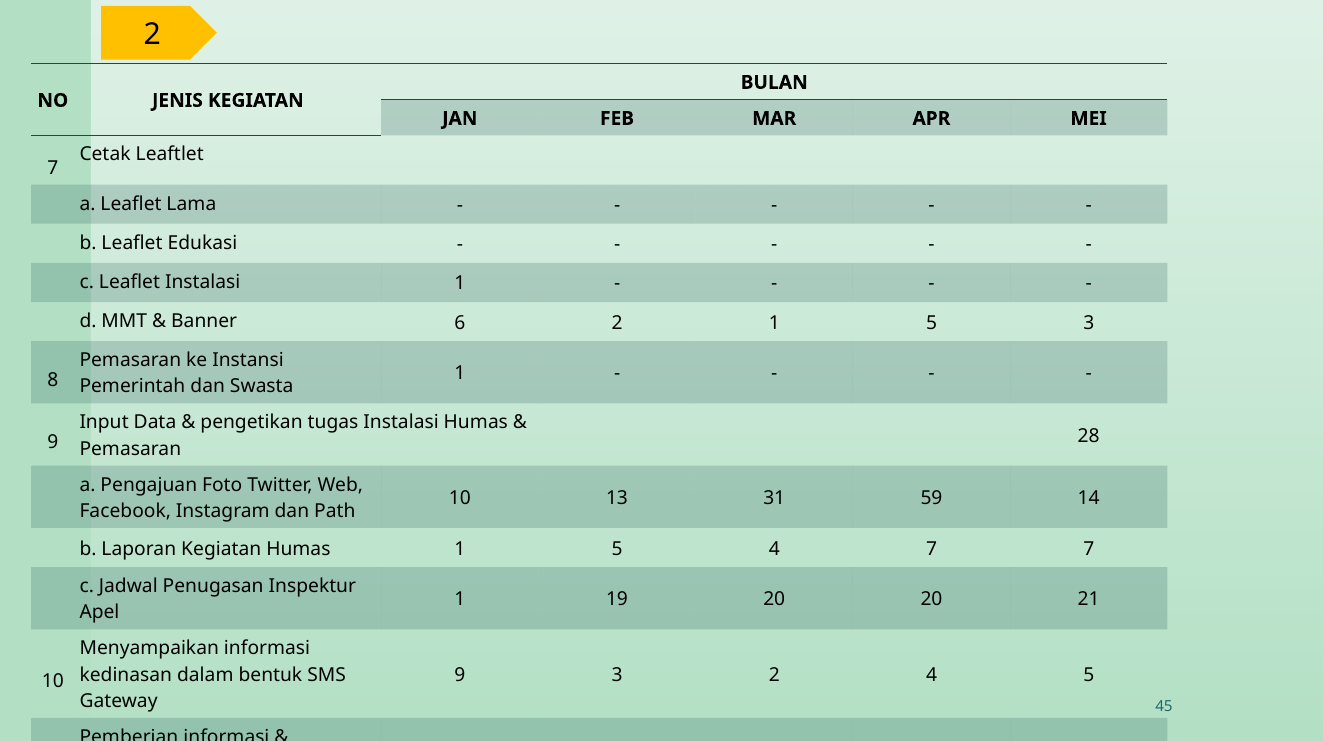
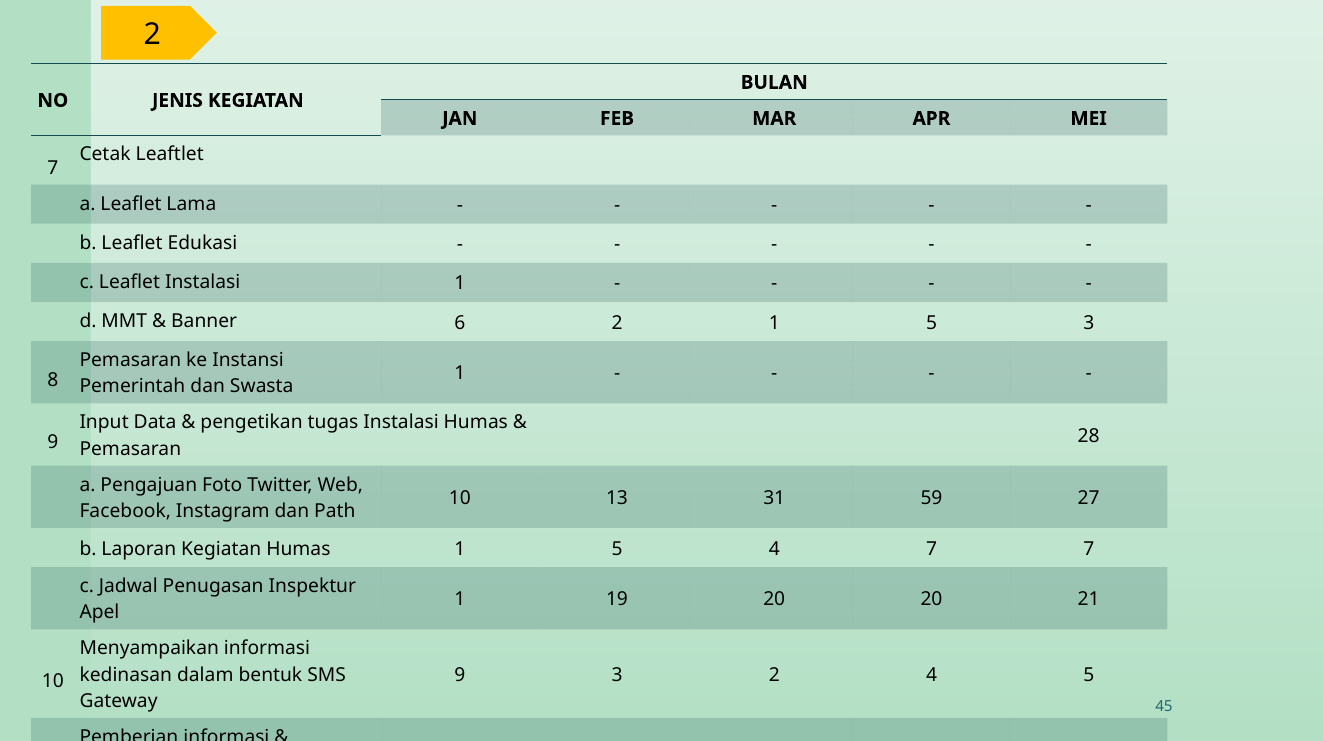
14: 14 -> 27
